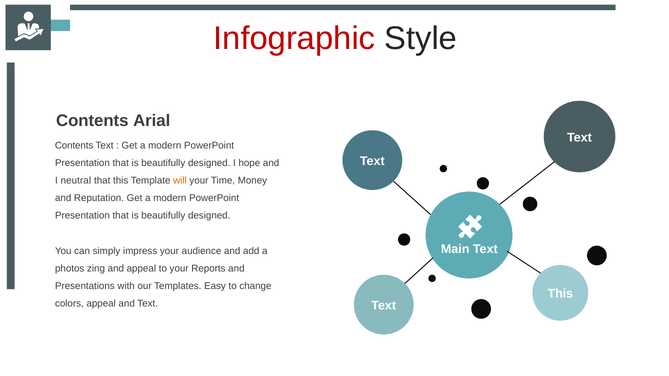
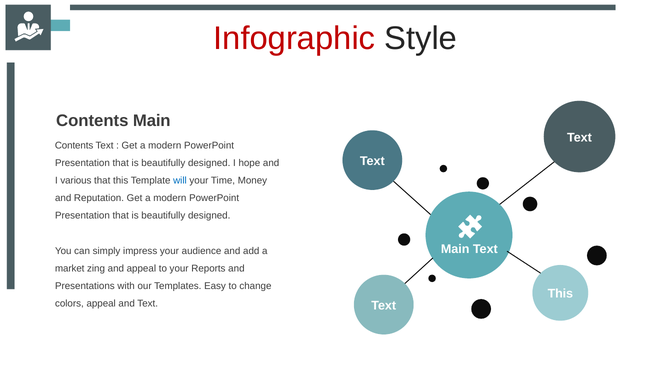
Contents Arial: Arial -> Main
neutral: neutral -> various
will colour: orange -> blue
photos: photos -> market
